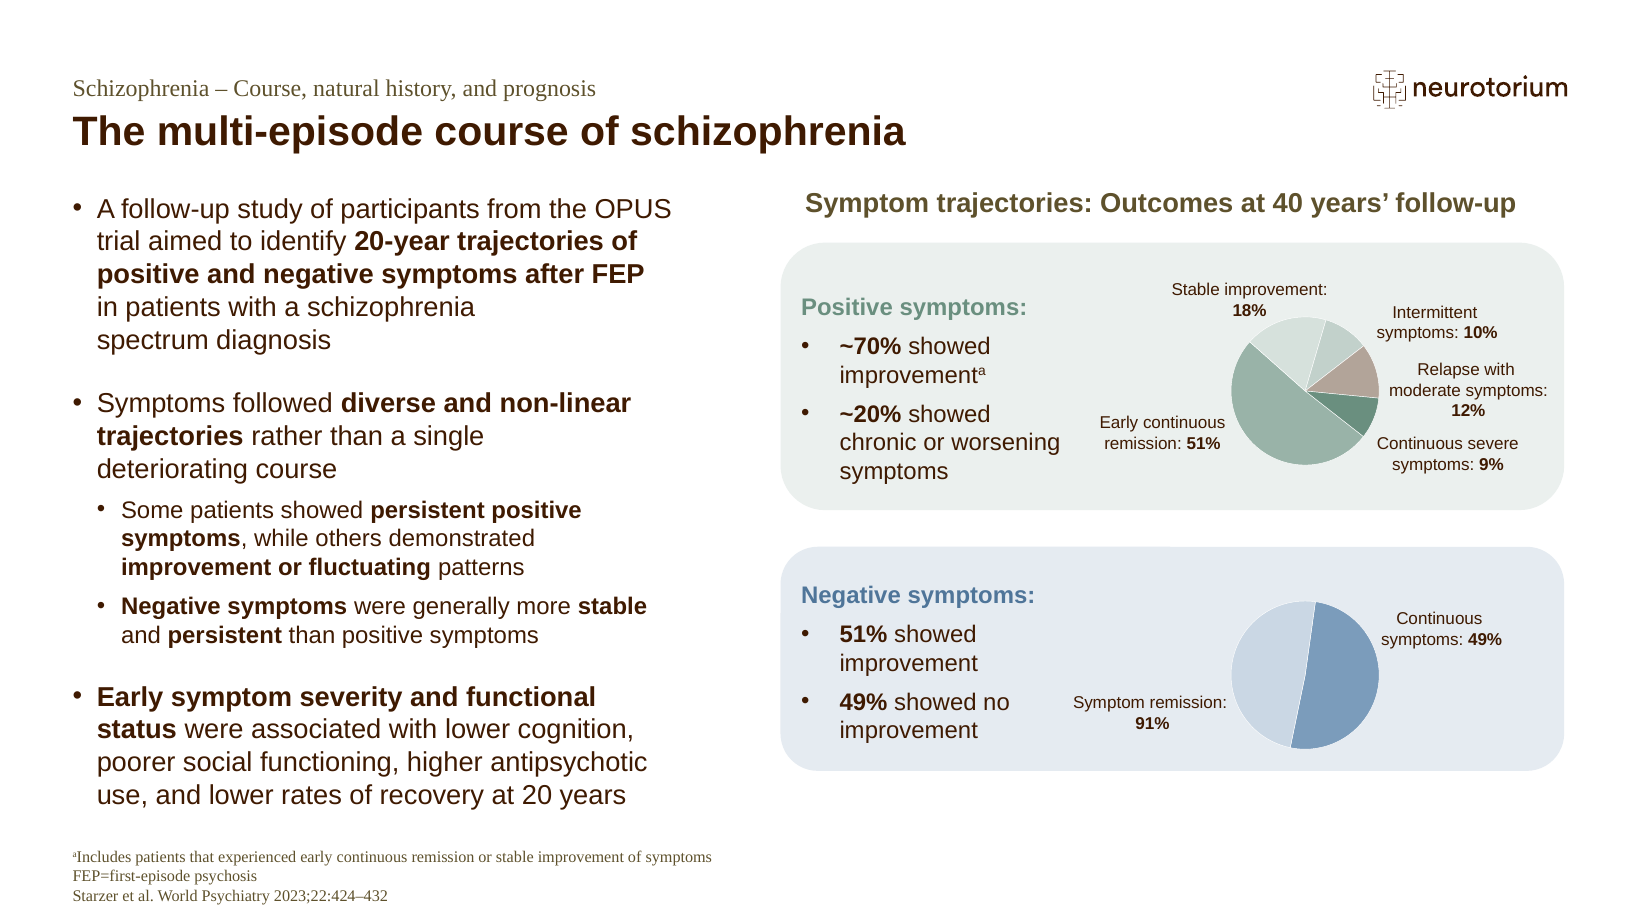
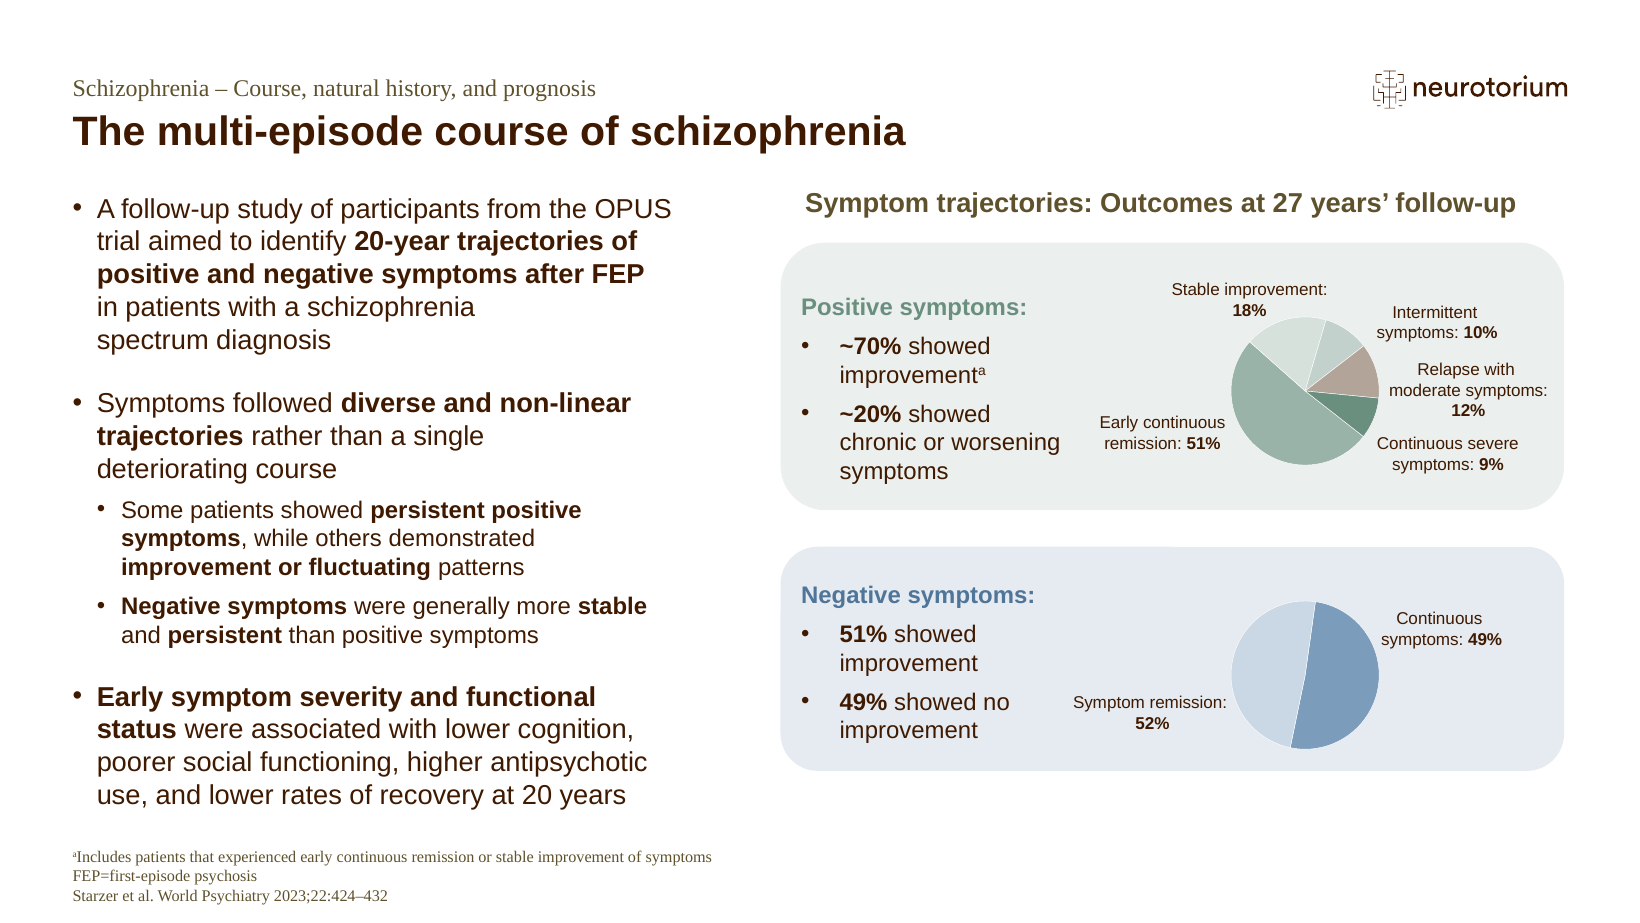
40: 40 -> 27
91%: 91% -> 52%
